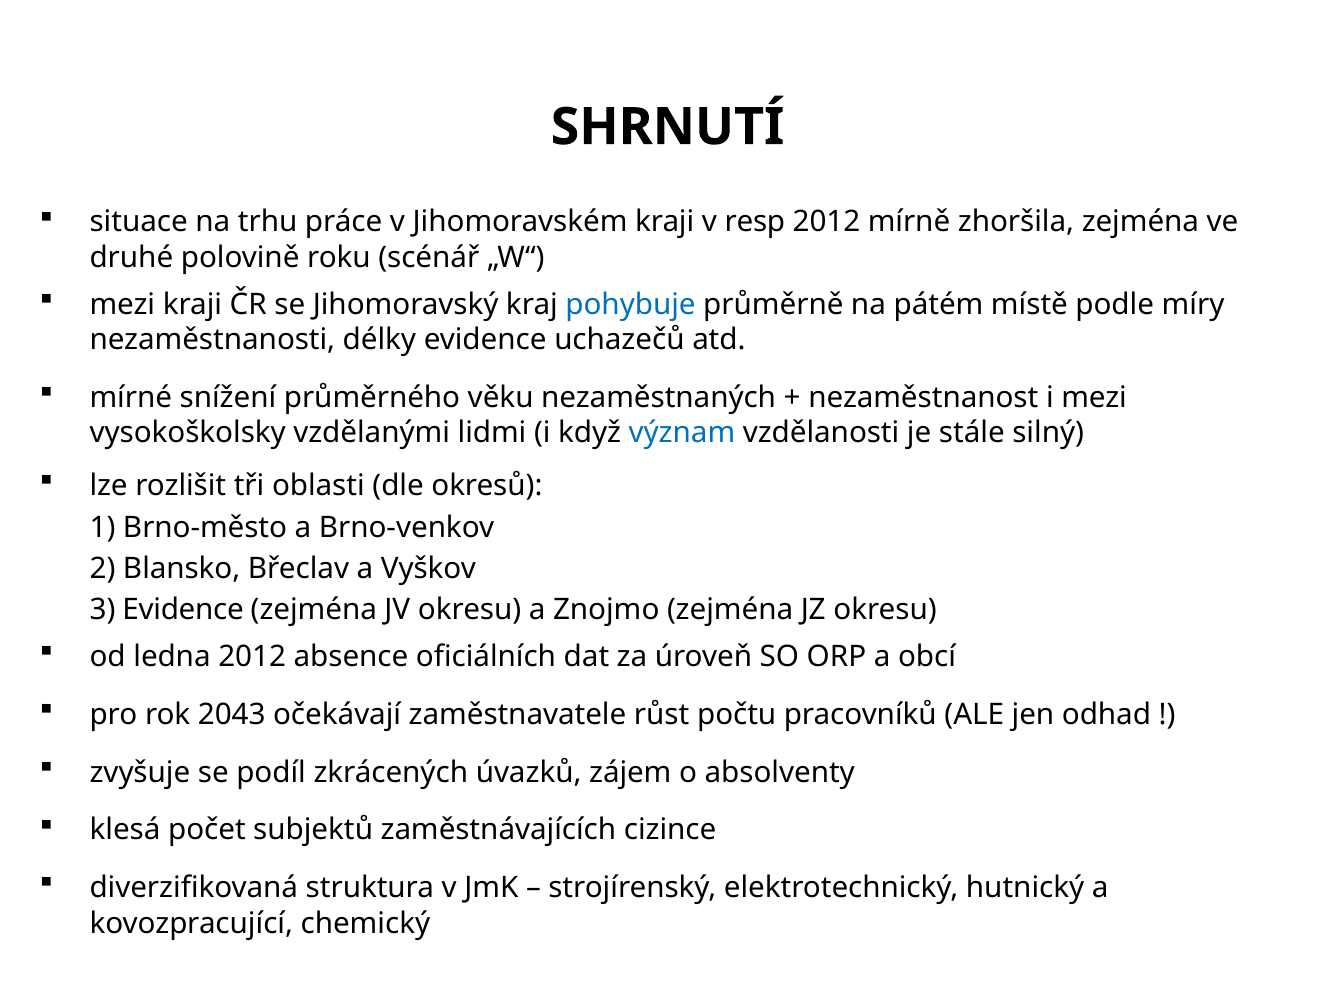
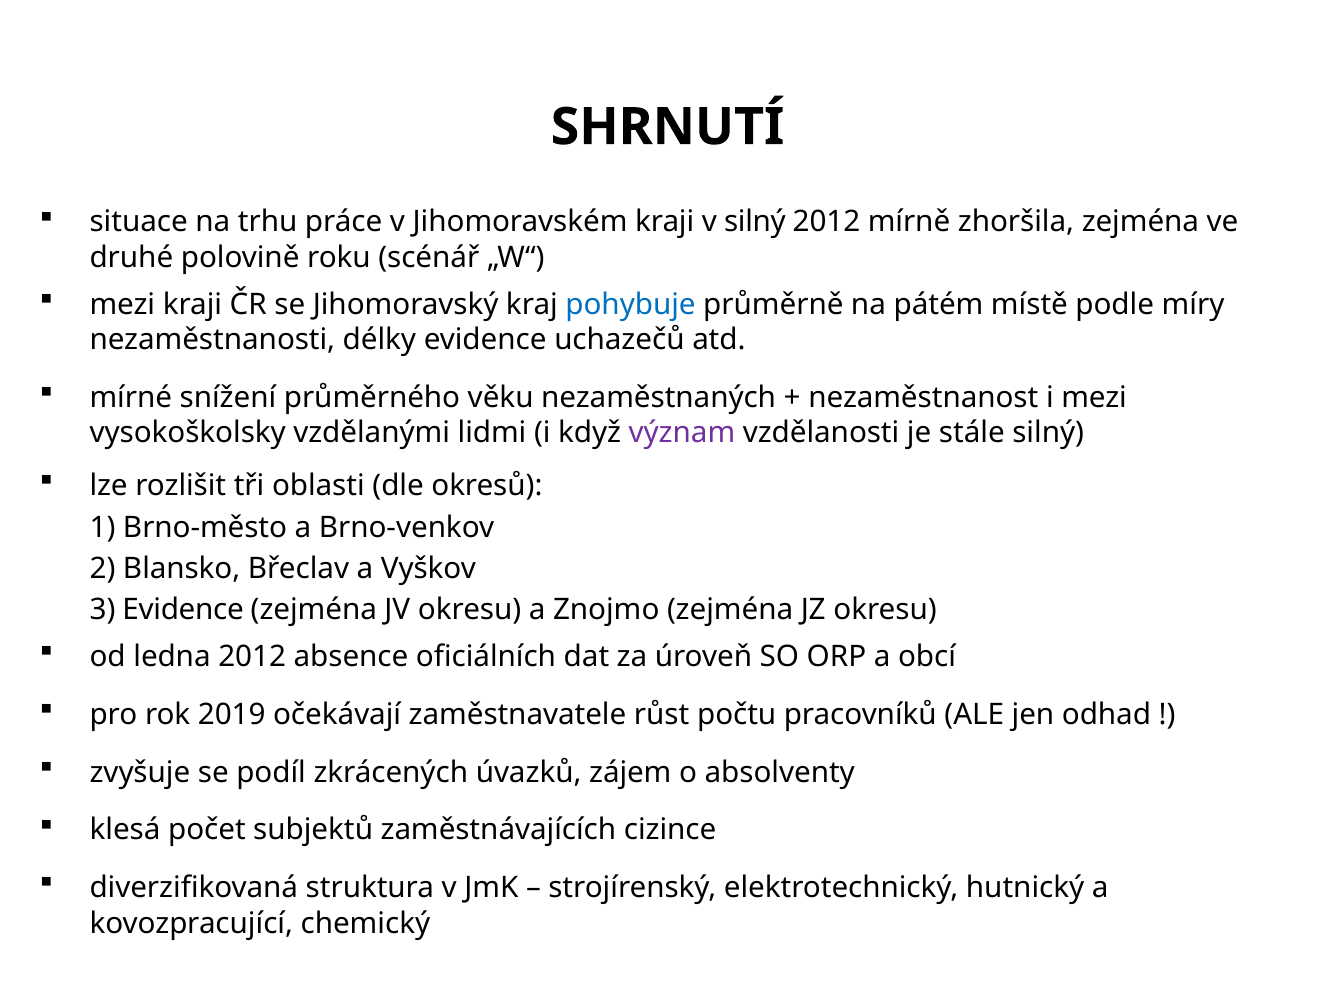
v resp: resp -> silný
význam colour: blue -> purple
2043: 2043 -> 2019
